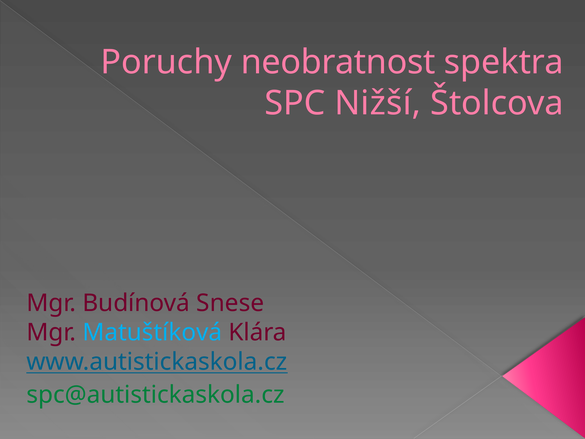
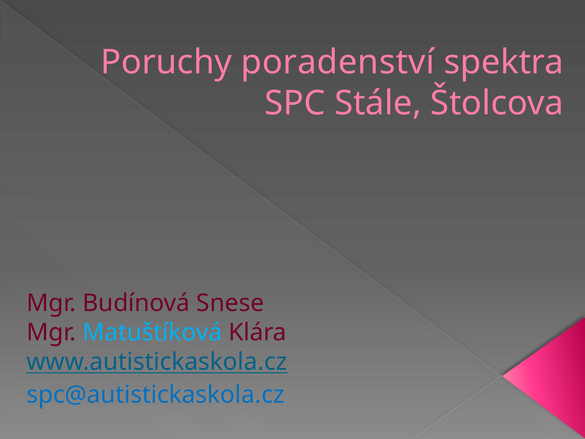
neobratnost: neobratnost -> poradenství
Nižší: Nižší -> Stále
spc@autistickaskola.cz colour: green -> blue
